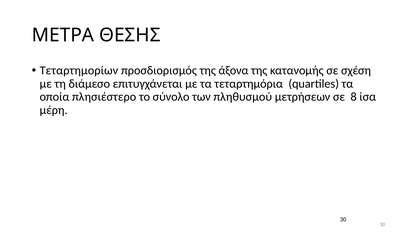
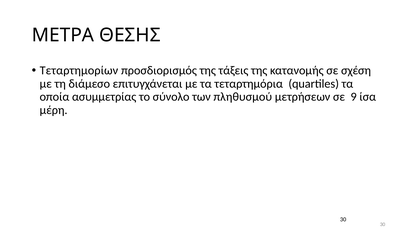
άξονα: άξονα -> τάξεις
πλησιέστερο: πλησιέστερο -> ασυμμετρίας
8: 8 -> 9
